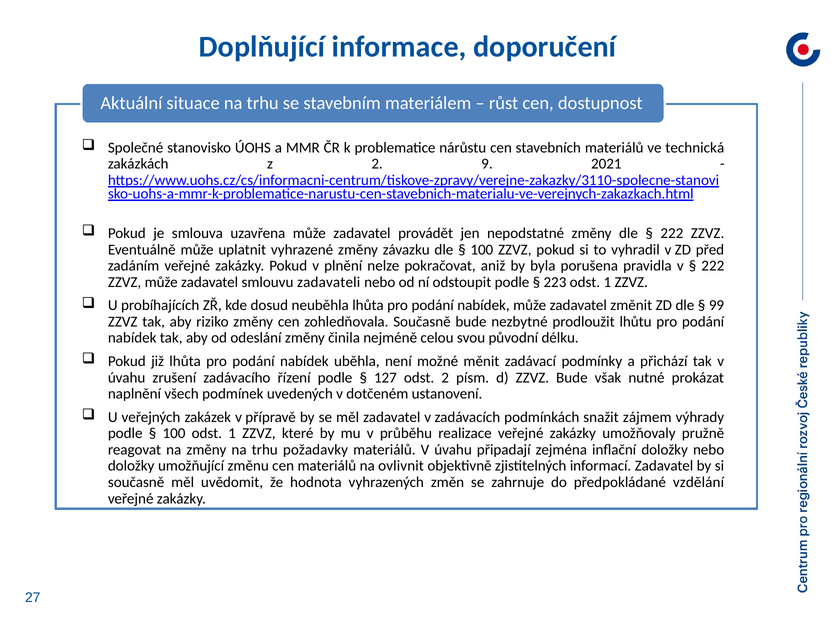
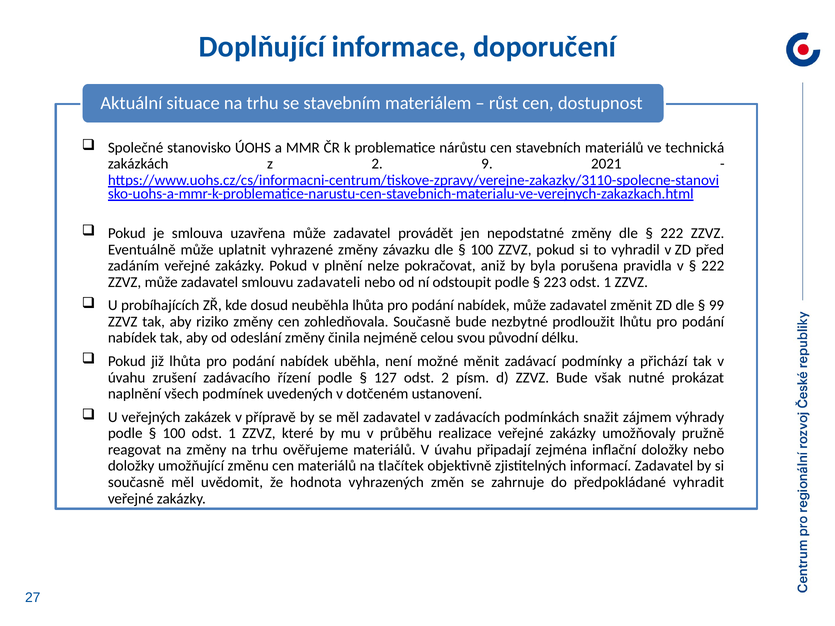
požadavky: požadavky -> ověřujeme
ovlivnit: ovlivnit -> tlačítek
vzdělání: vzdělání -> vyhradit
